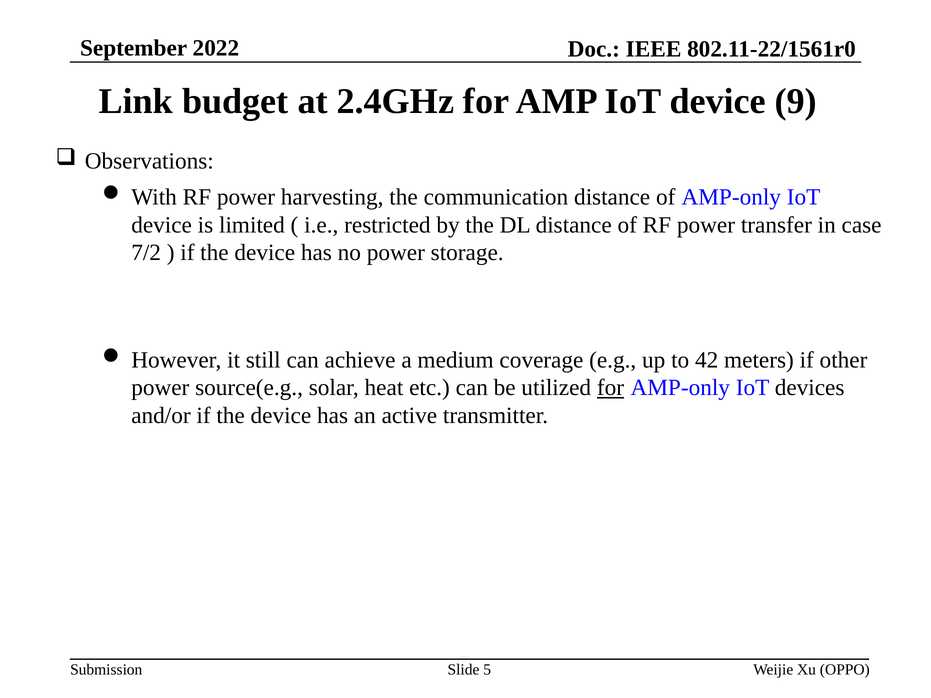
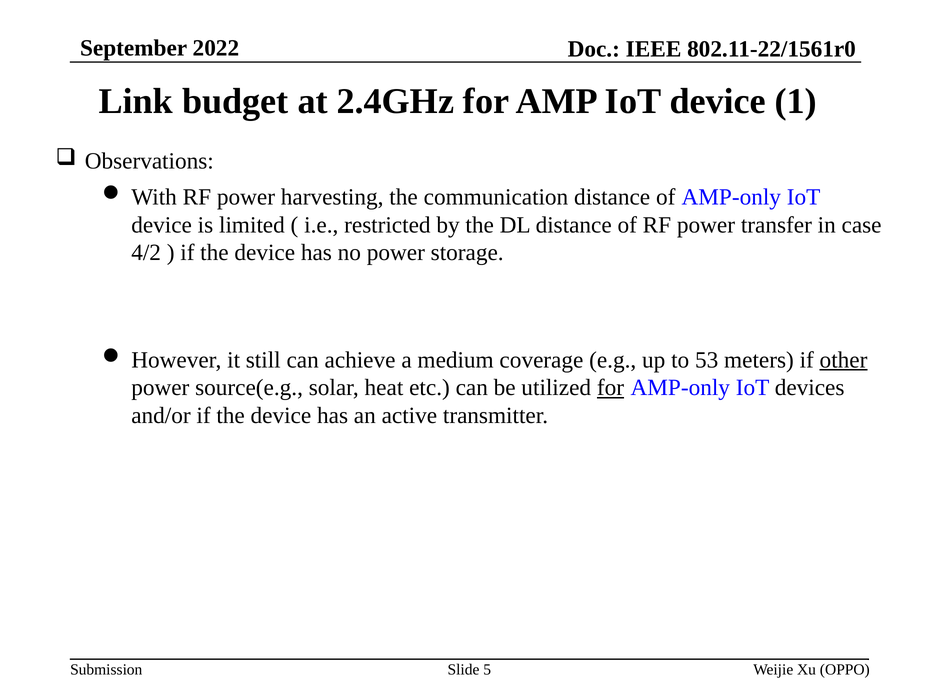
9: 9 -> 1
7/2: 7/2 -> 4/2
42: 42 -> 53
other underline: none -> present
